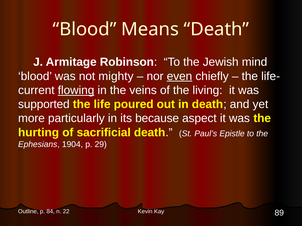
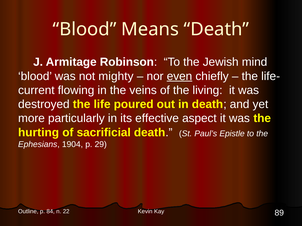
flowing underline: present -> none
supported: supported -> destroyed
because: because -> effective
